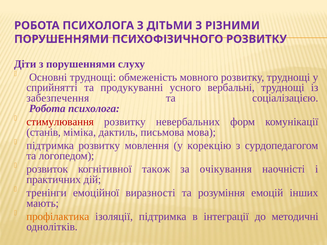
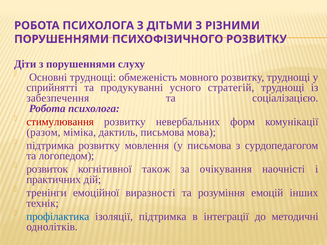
вербальні: вербальні -> стратегій
станів: станів -> разом
у корекцію: корекцію -> письмова
мають: мають -> технік
профілактика colour: orange -> blue
